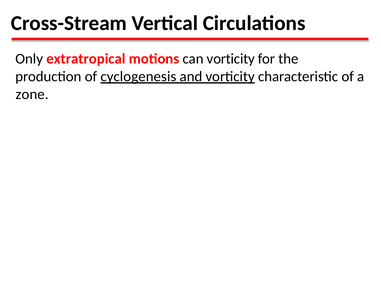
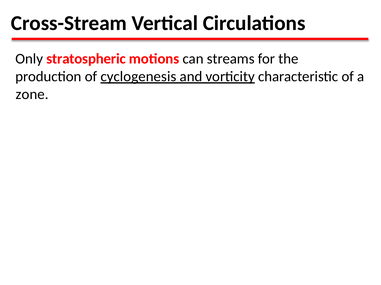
extratropical: extratropical -> stratospheric
can vorticity: vorticity -> streams
